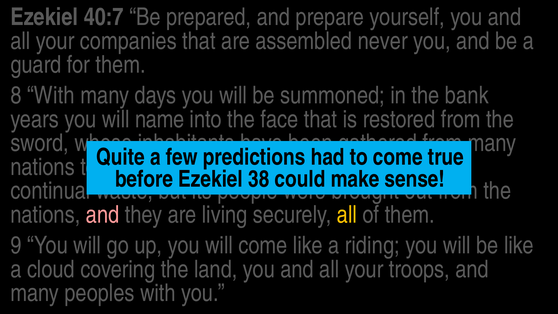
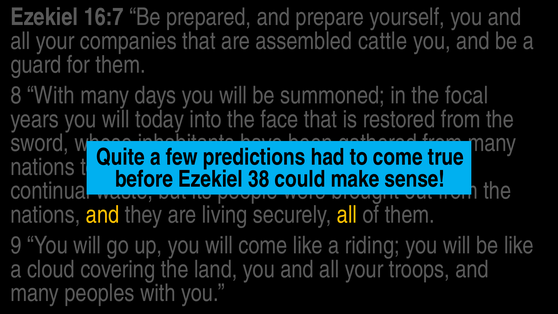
40:7: 40:7 -> 16:7
never: never -> cattle
bank: bank -> focal
name: name -> today
and at (103, 215) colour: pink -> yellow
